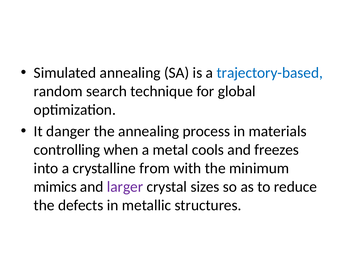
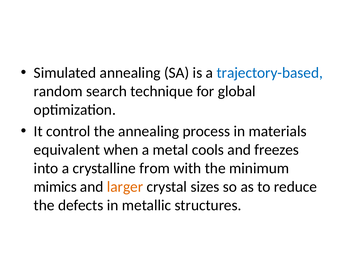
danger: danger -> control
controlling: controlling -> equivalent
larger colour: purple -> orange
